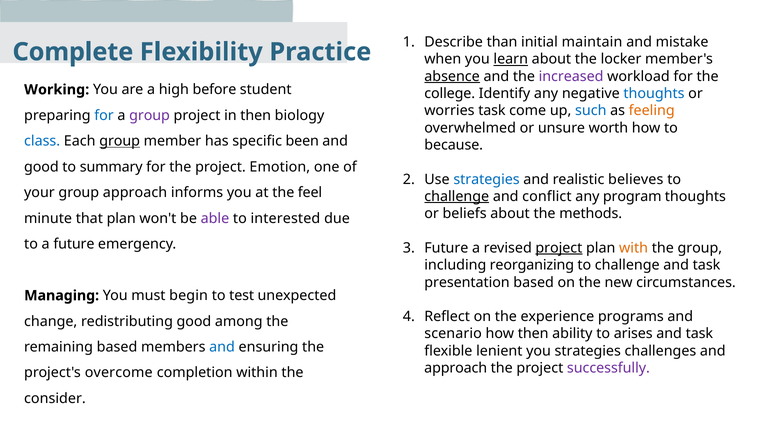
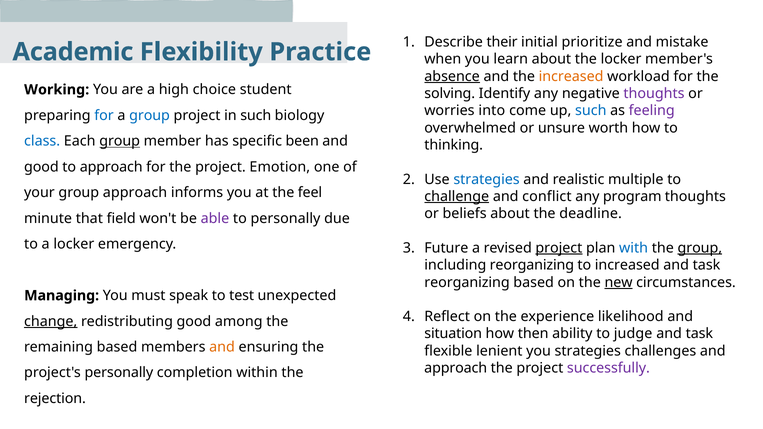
than: than -> their
maintain: maintain -> prioritize
Complete: Complete -> Academic
learn underline: present -> none
increased at (571, 76) colour: purple -> orange
before: before -> choice
college: college -> solving
thoughts at (654, 94) colour: blue -> purple
worries task: task -> into
feeling colour: orange -> purple
group at (150, 115) colour: purple -> blue
in then: then -> such
because: because -> thinking
to summary: summary -> approach
believes: believes -> multiple
methods: methods -> deadline
that plan: plan -> field
to interested: interested -> personally
a future: future -> locker
with colour: orange -> blue
group at (700, 248) underline: none -> present
challenge at (627, 265): challenge -> increased
presentation at (467, 282): presentation -> reorganizing
new underline: none -> present
begin: begin -> speak
programs: programs -> likelihood
change underline: none -> present
scenario: scenario -> situation
arises: arises -> judge
and at (222, 347) colour: blue -> orange
project's overcome: overcome -> personally
consider: consider -> rejection
